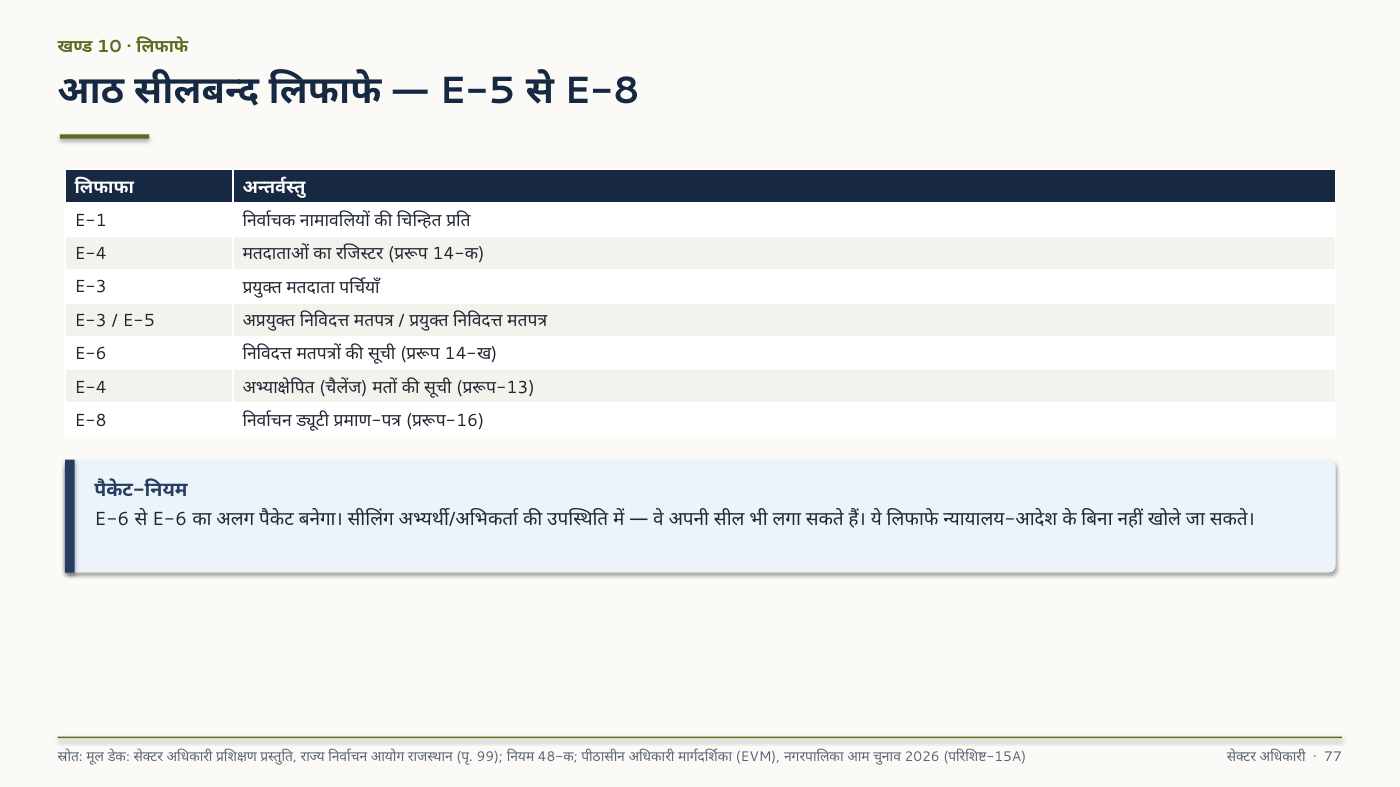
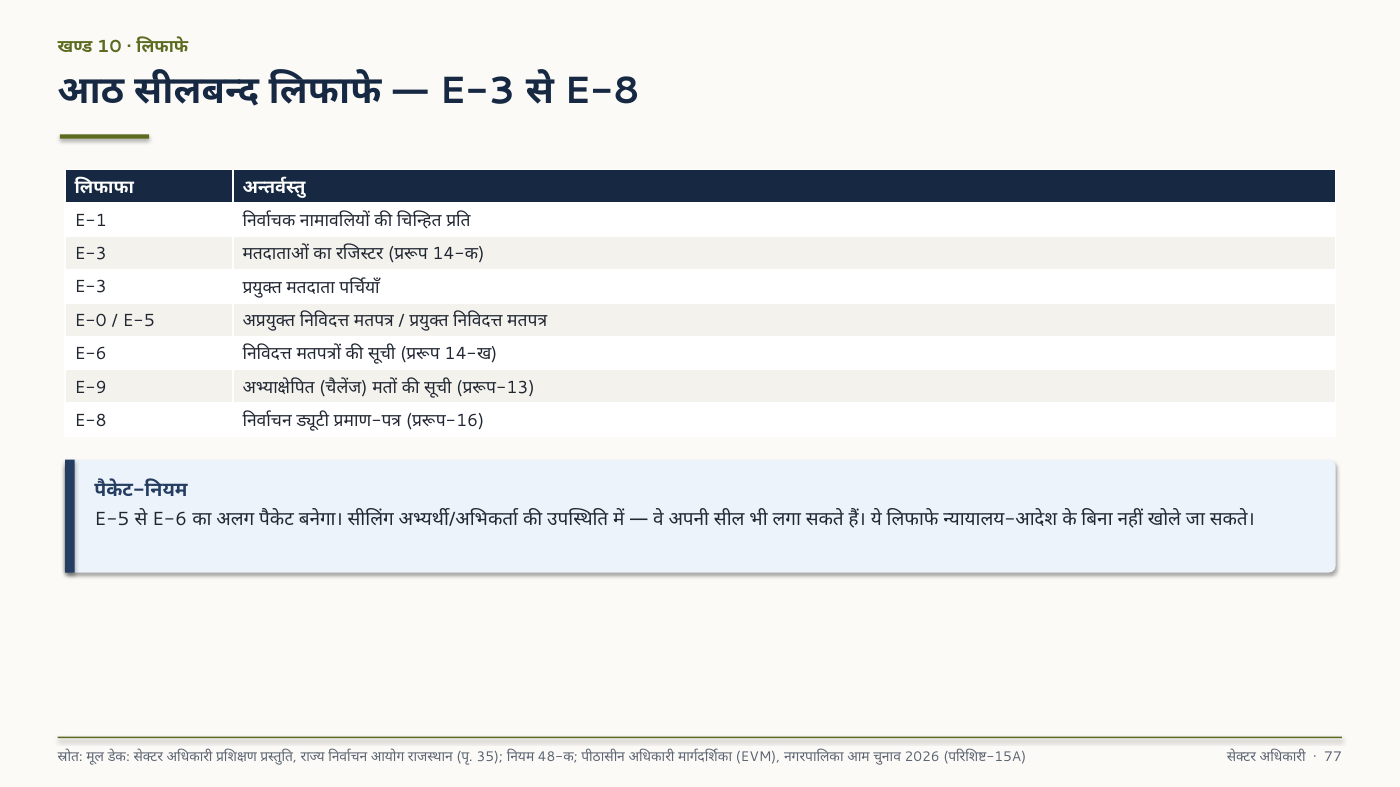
E-5 at (477, 91): E-5 -> E-3
E-4 at (91, 254): E-4 -> E-3
E-3 at (91, 321): E-3 -> E-0
E-4 at (91, 388): E-4 -> E-9
E-6 at (112, 520): E-6 -> E-5
99: 99 -> 35
